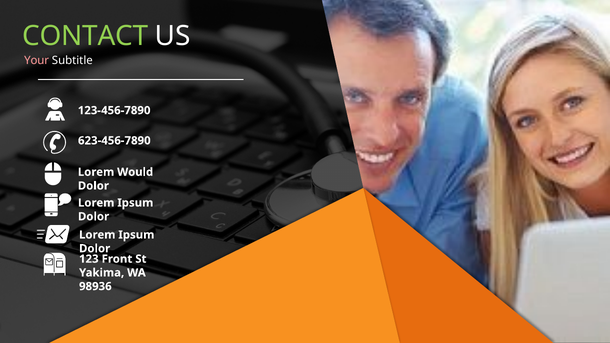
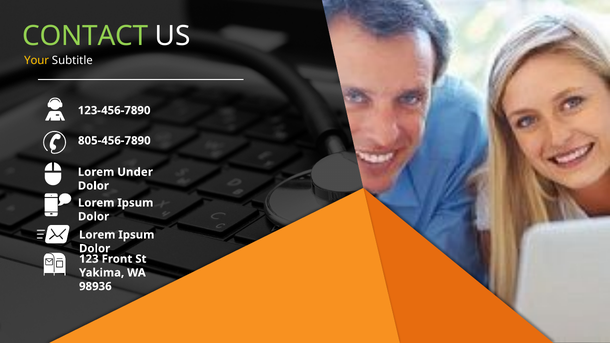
Your colour: pink -> yellow
623-456-7890: 623-456-7890 -> 805-456-7890
Would: Would -> Under
